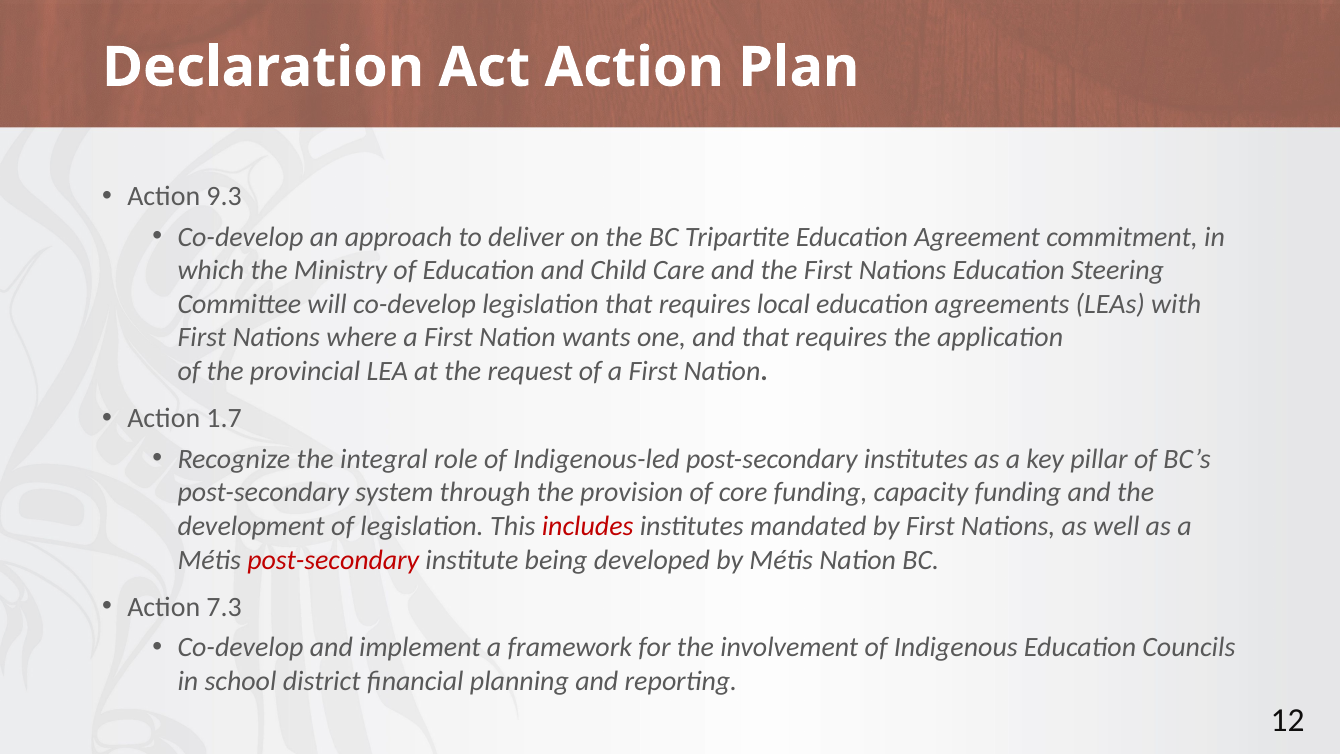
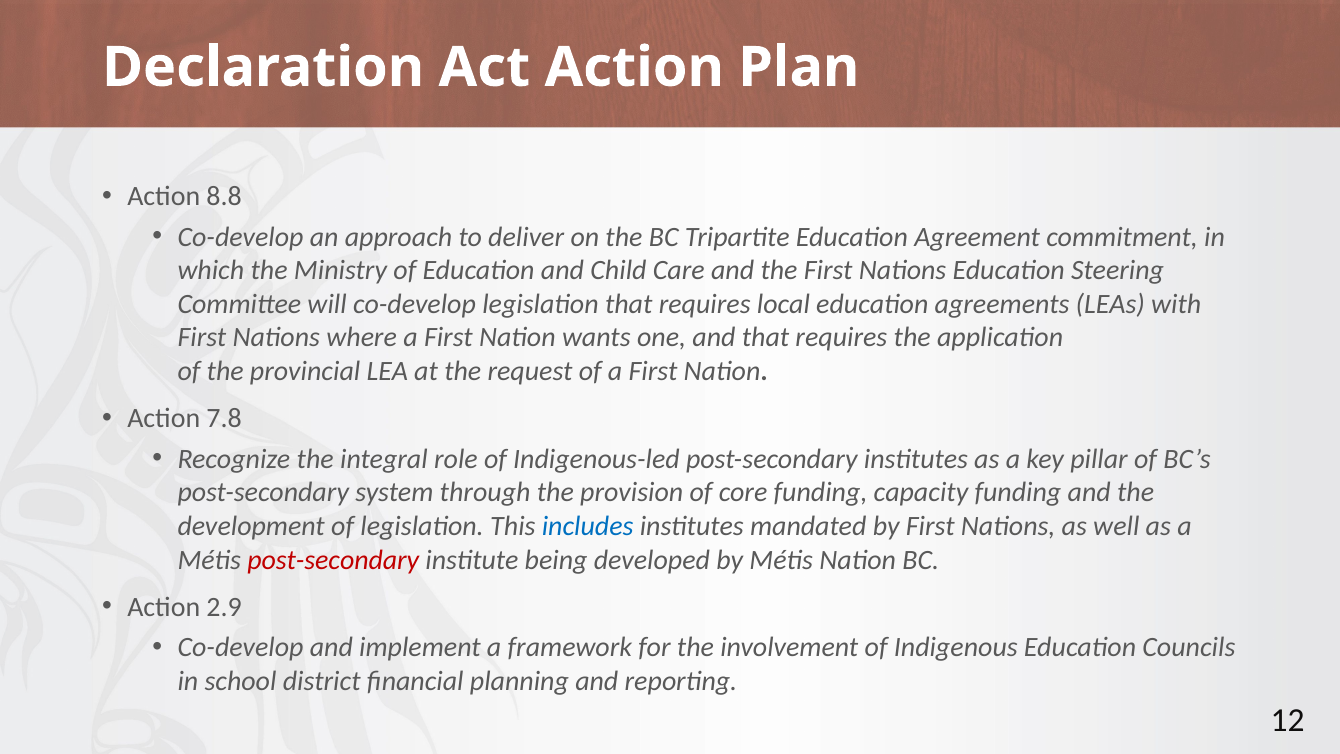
9.3: 9.3 -> 8.8
1.7: 1.7 -> 7.8
includes colour: red -> blue
7.3: 7.3 -> 2.9
